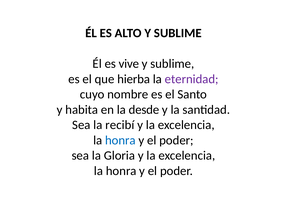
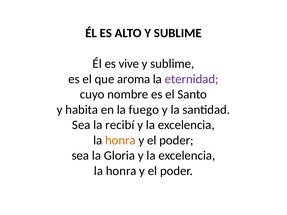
hierba: hierba -> aroma
desde: desde -> fuego
honra at (120, 140) colour: blue -> orange
